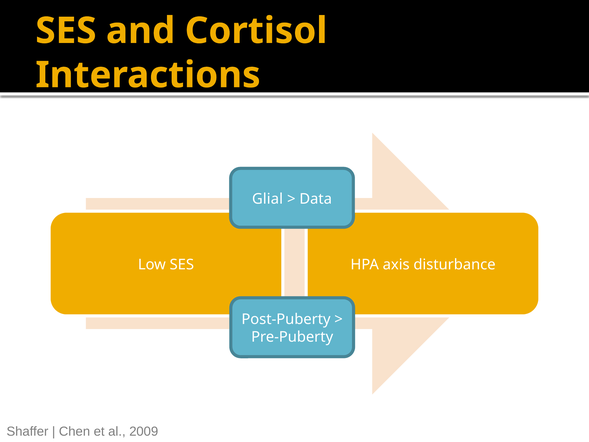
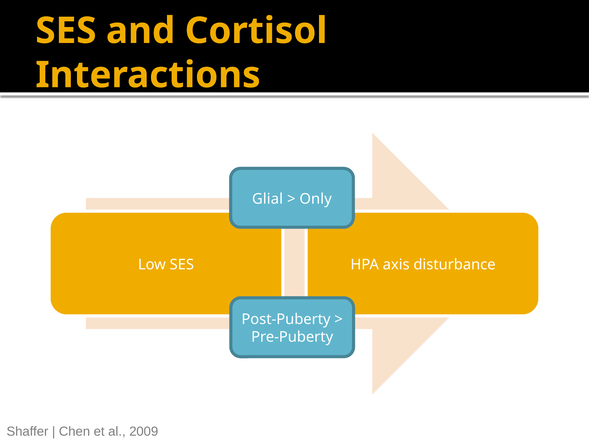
Data: Data -> Only
